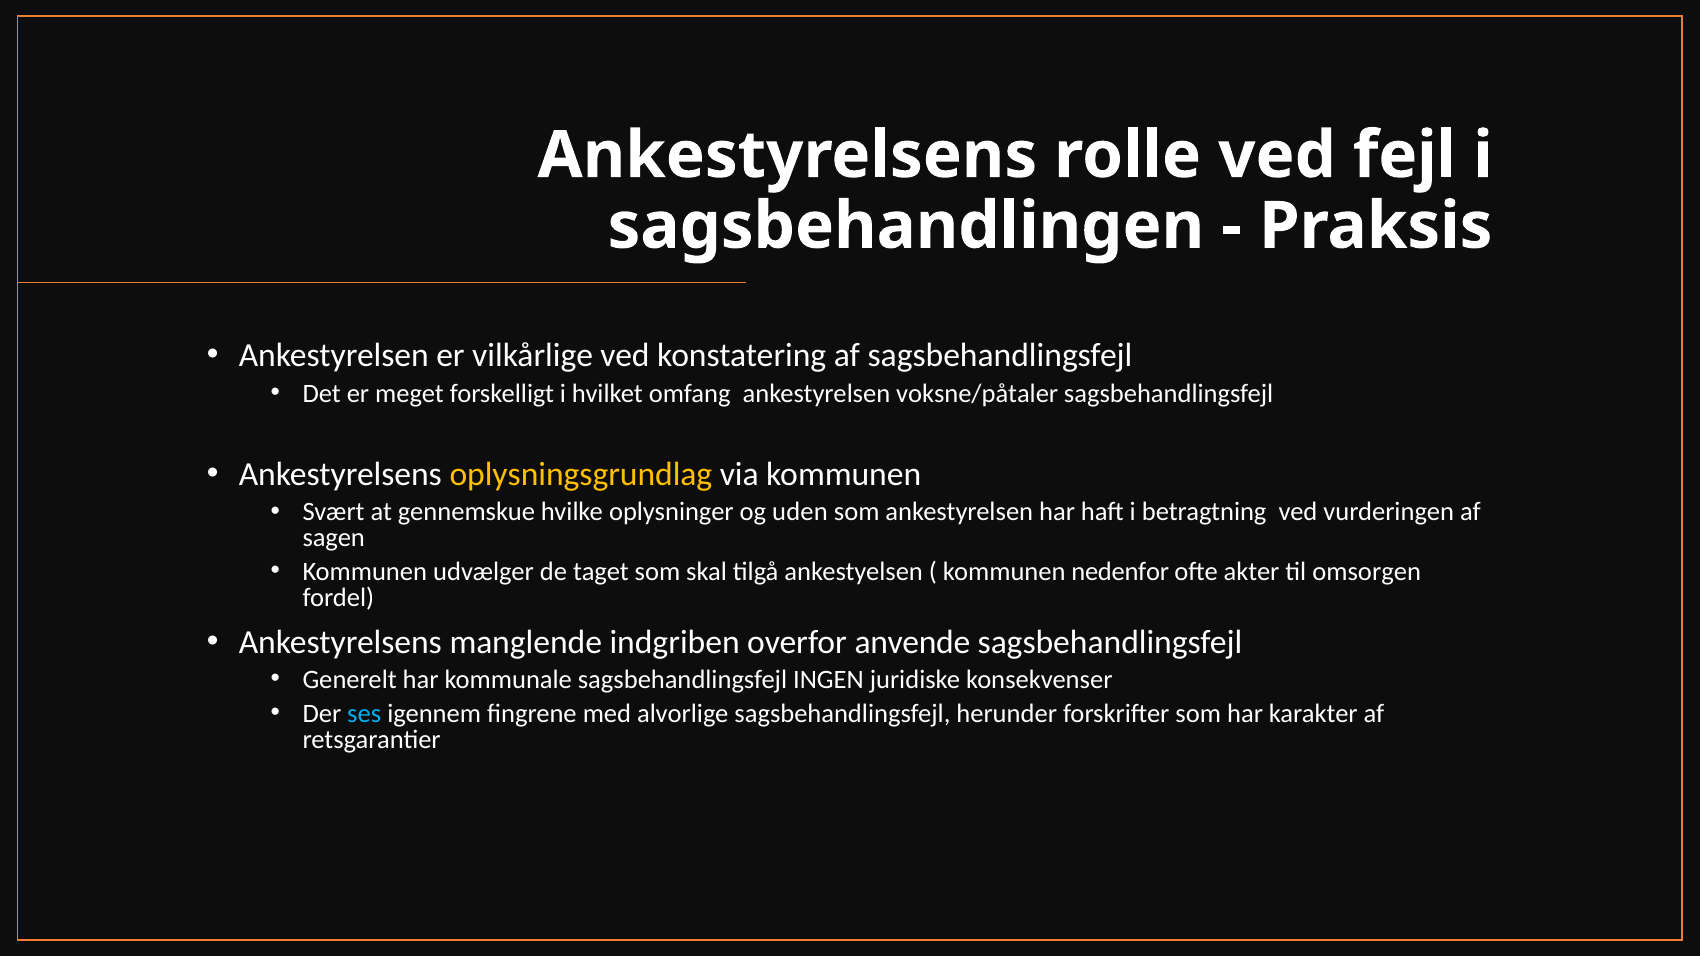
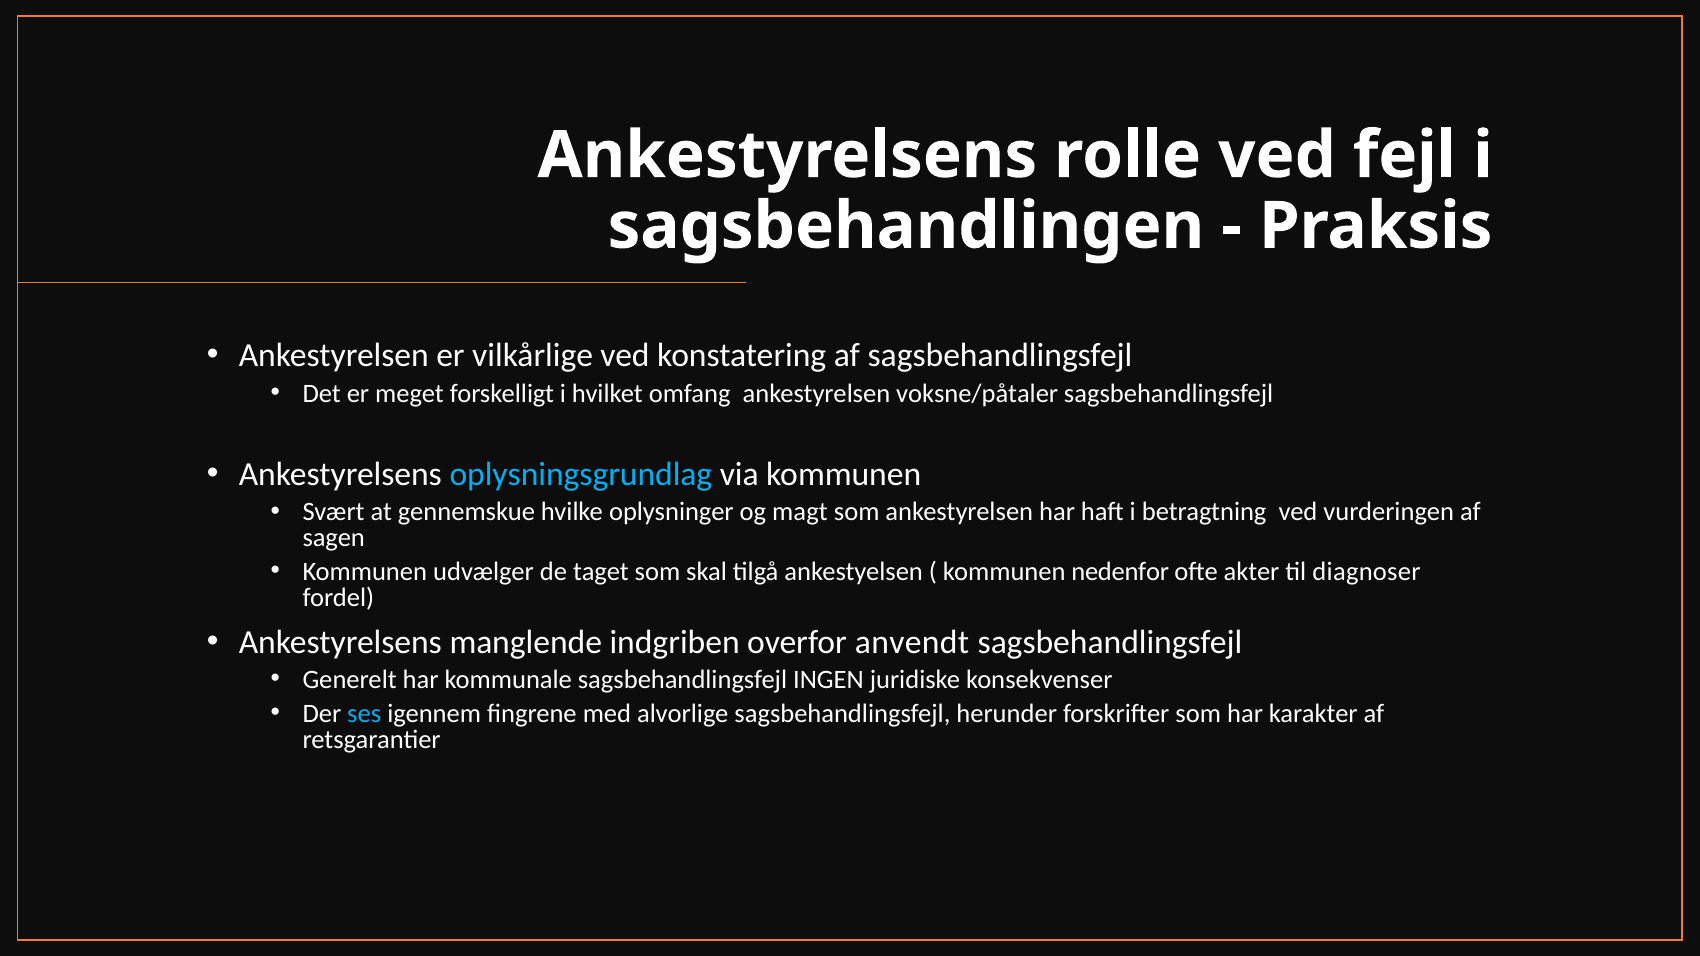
oplysningsgrundlag colour: yellow -> light blue
uden: uden -> magt
omsorgen: omsorgen -> diagnoser
anvende: anvende -> anvendt
